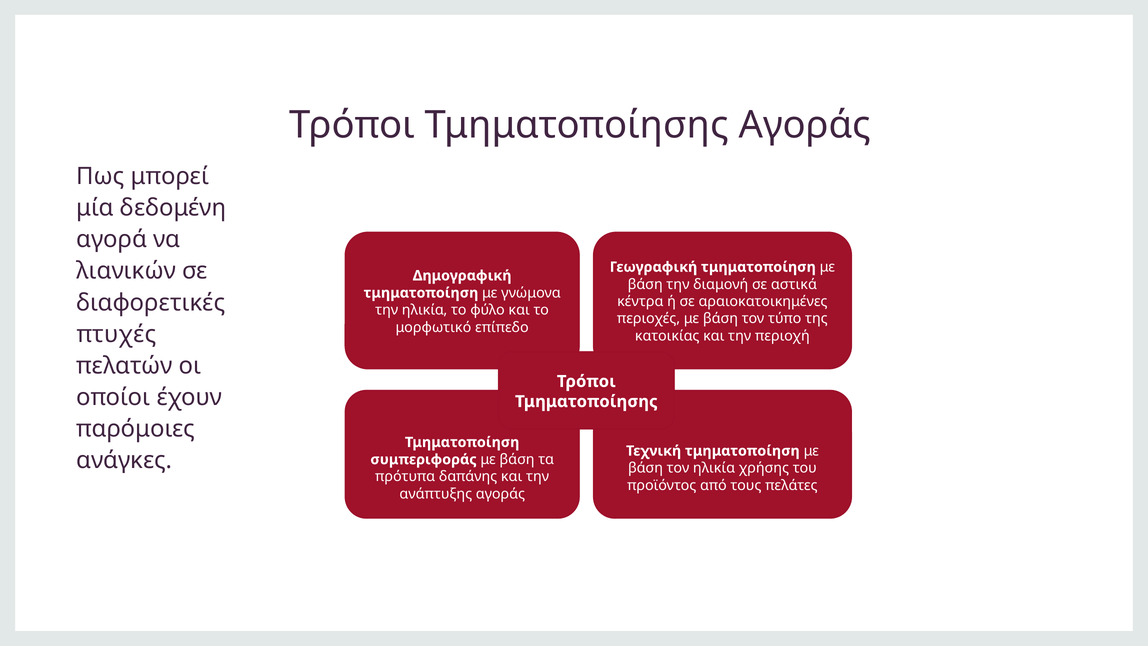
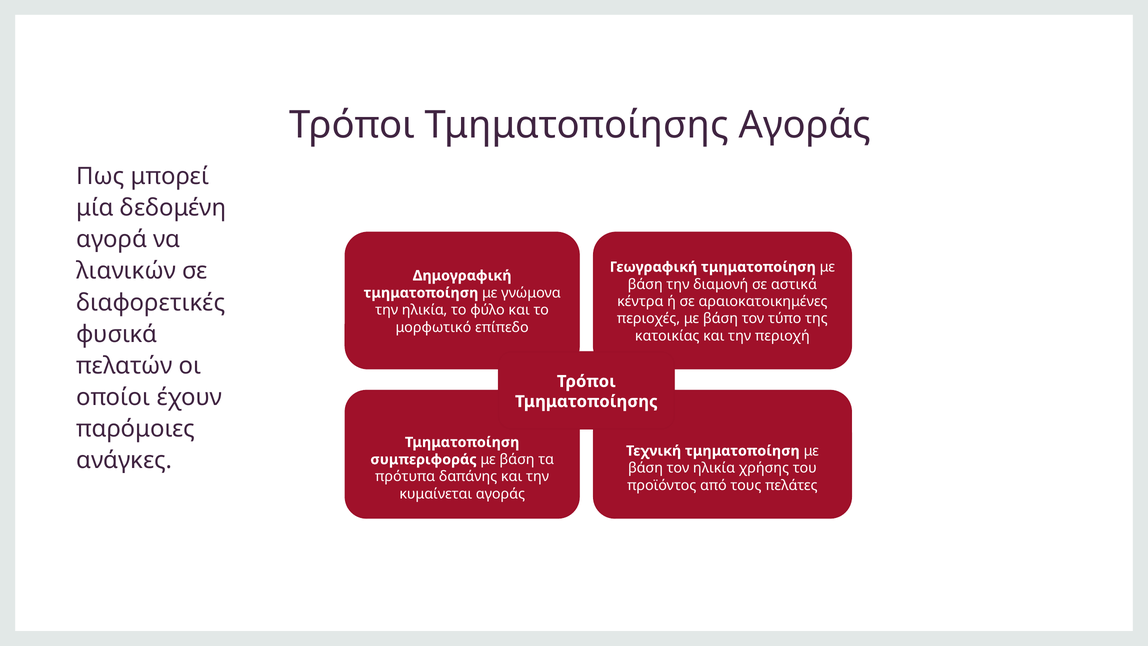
πτυχές: πτυχές -> φυσικά
ανάπτυξης: ανάπτυξης -> κυμαίνεται
